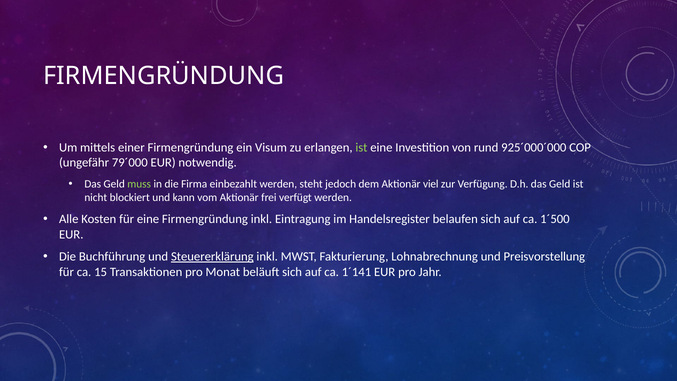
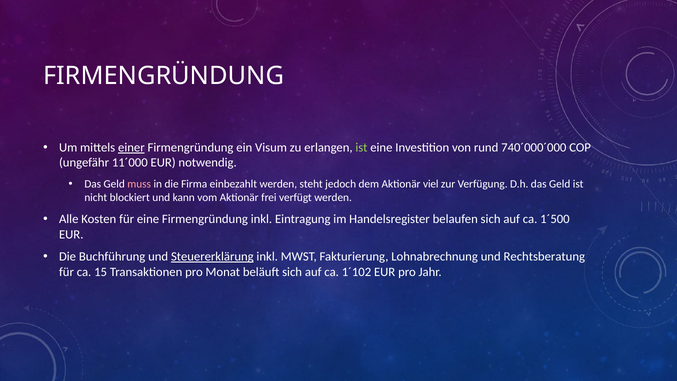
einer underline: none -> present
925´000´000: 925´000´000 -> 740´000´000
79´000: 79´000 -> 11´000
muss colour: light green -> pink
Preisvorstellung: Preisvorstellung -> Rechtsberatung
1´141: 1´141 -> 1´102
